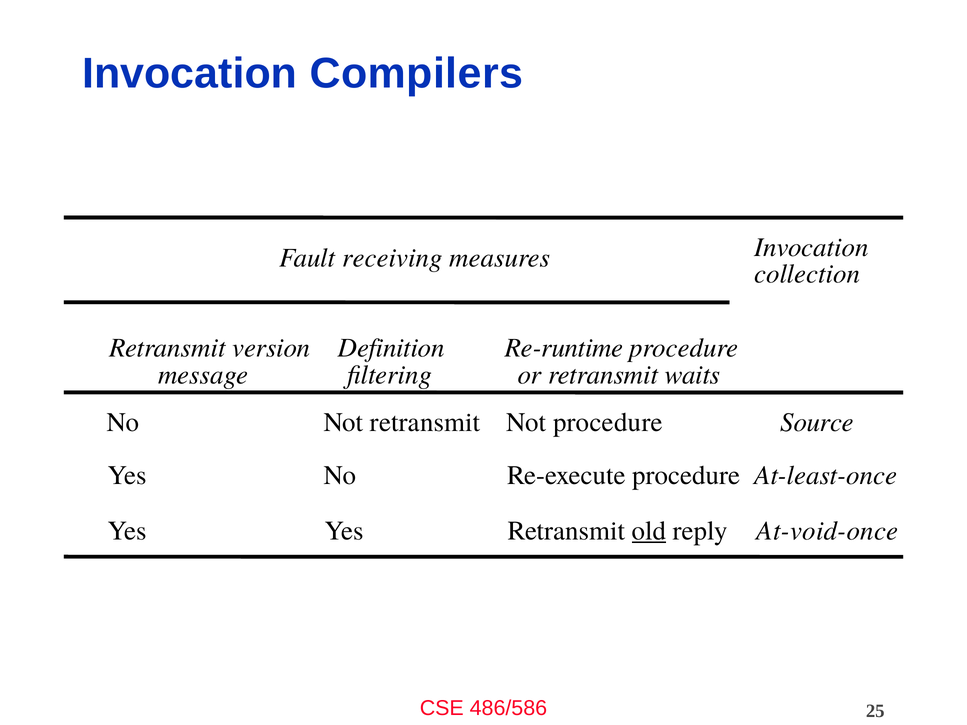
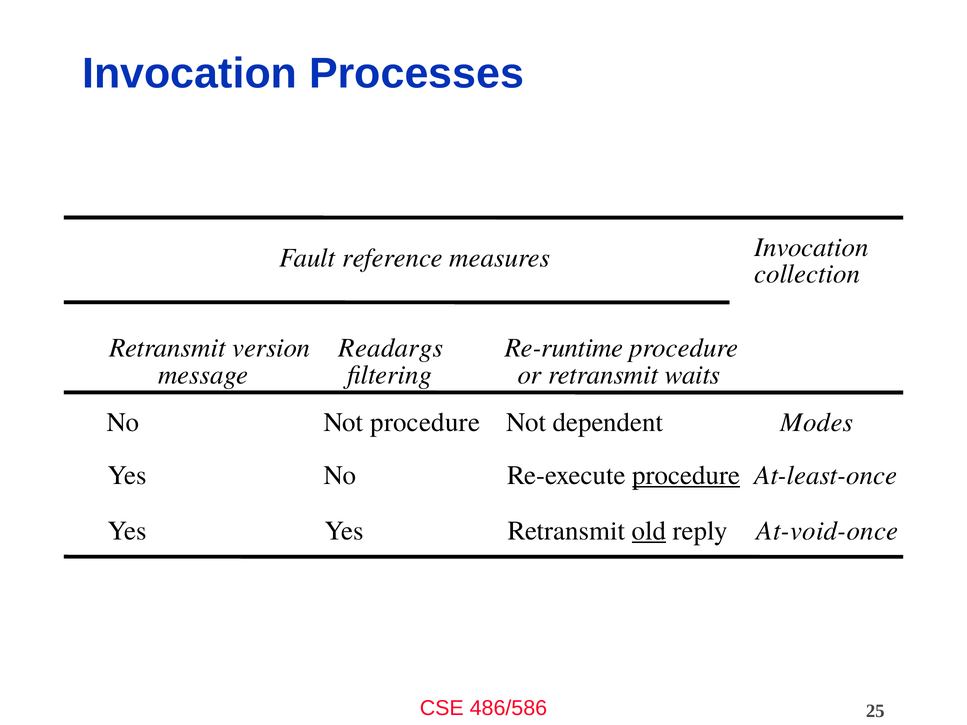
Compilers: Compilers -> Processes
receiving: receiving -> reference
Definition: Definition -> Readargs
Source: Source -> Modes
Not retransmit: retransmit -> procedure
Not procedure: procedure -> dependent
procedure at (686, 475) underline: none -> present
